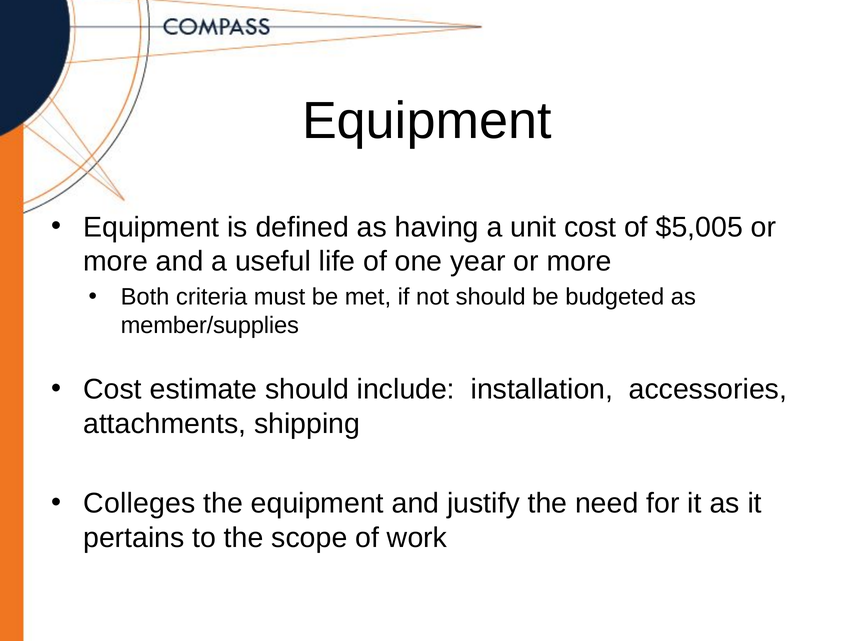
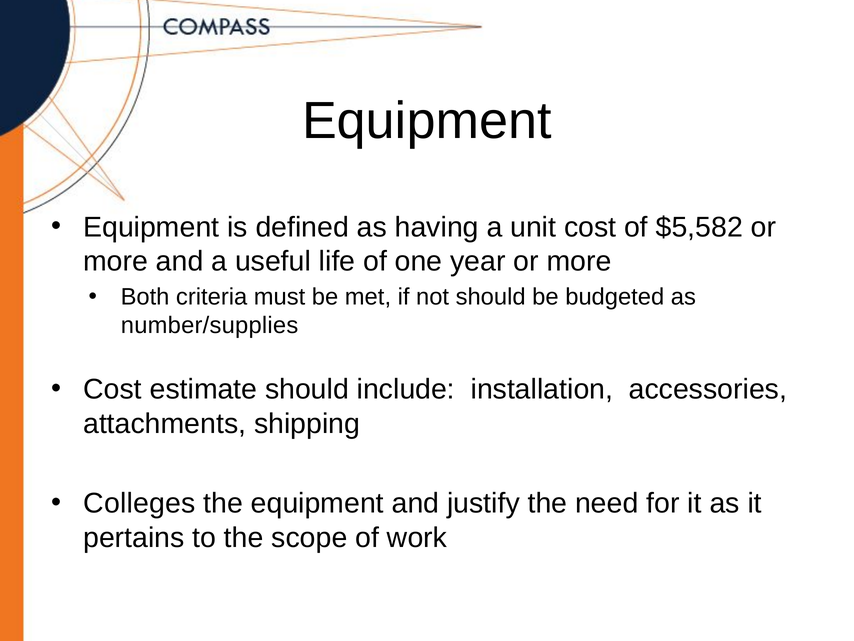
$5,005: $5,005 -> $5,582
member/supplies: member/supplies -> number/supplies
